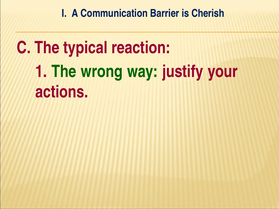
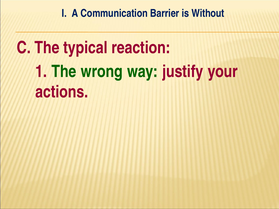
Cherish: Cherish -> Without
